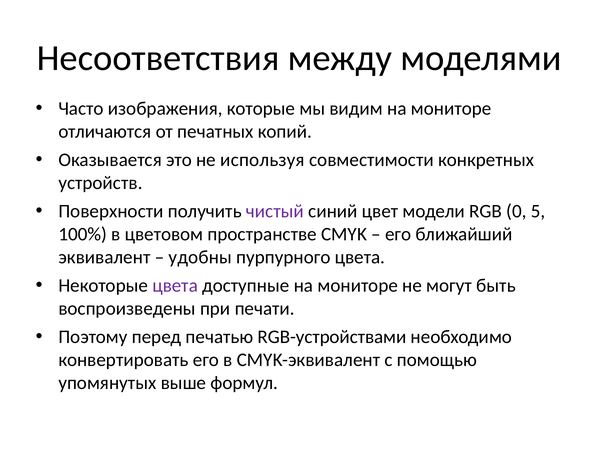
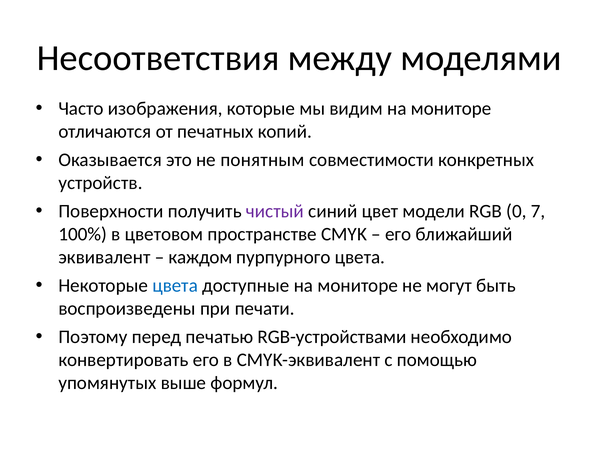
используя: используя -> понятным
5: 5 -> 7
удобны: удобны -> каждом
цвета at (175, 285) colour: purple -> blue
